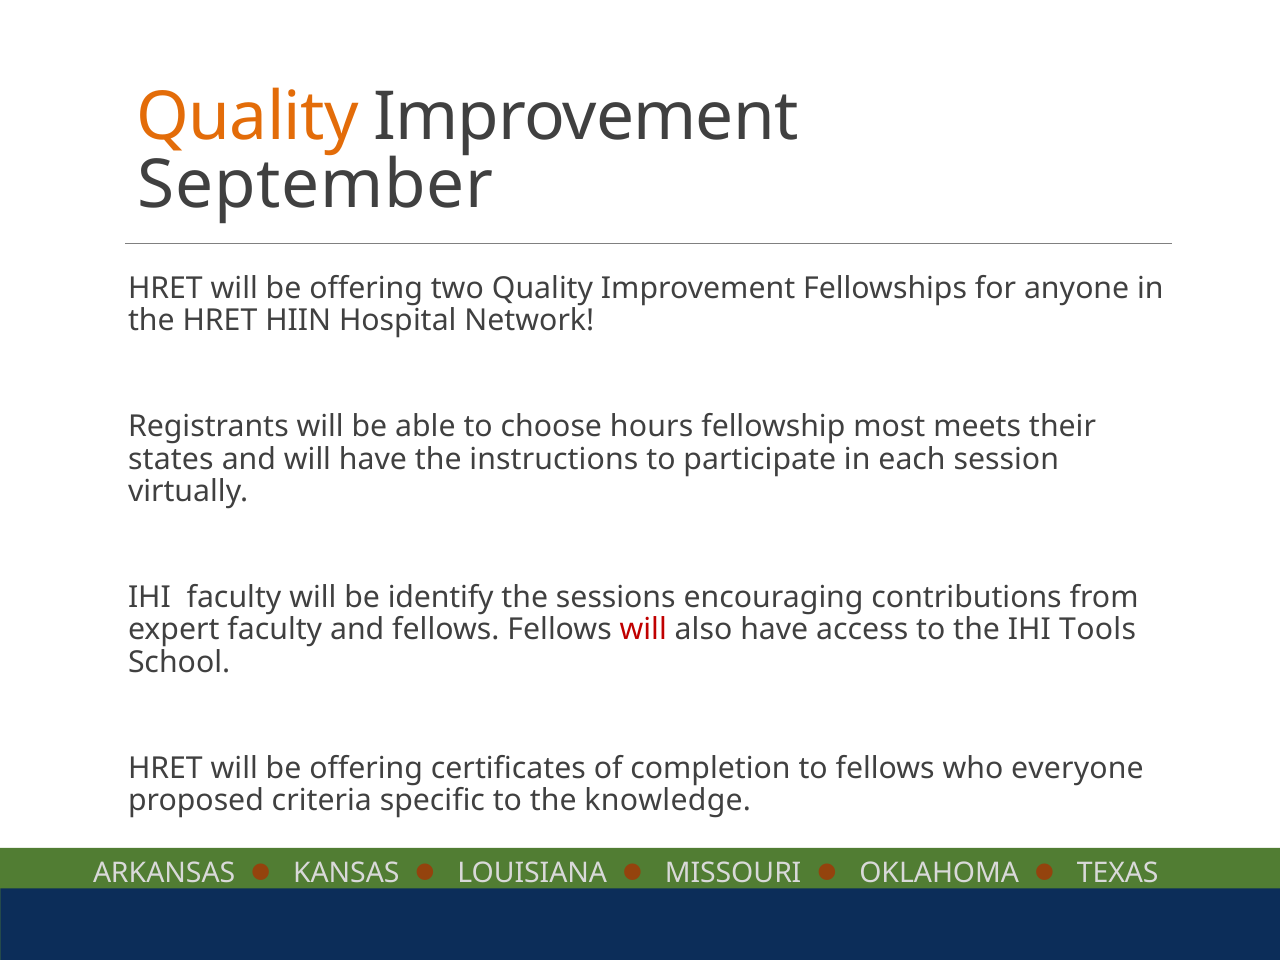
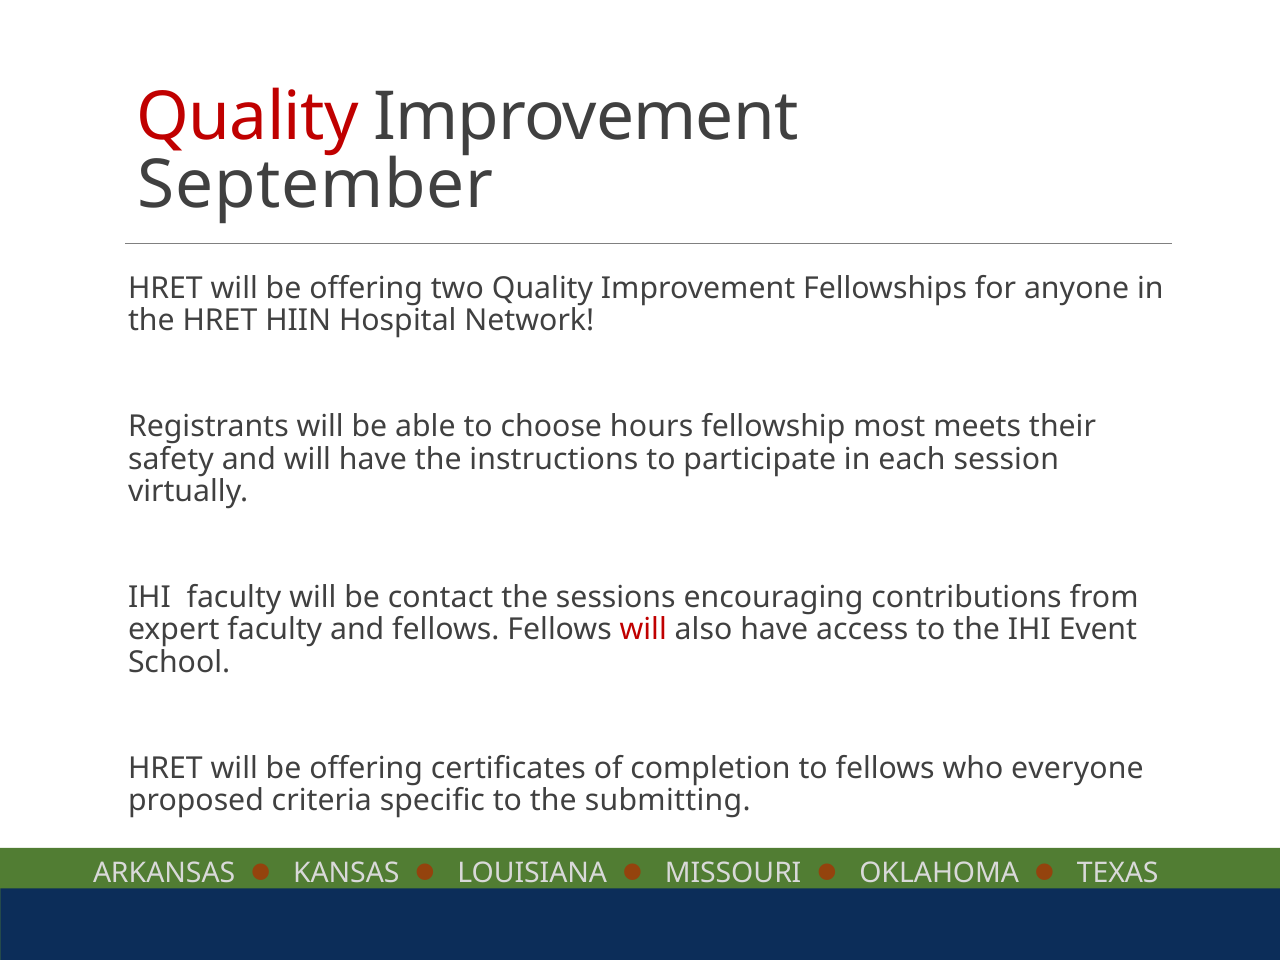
Quality at (248, 117) colour: orange -> red
states: states -> safety
identify: identify -> contact
Tools: Tools -> Event
knowledge: knowledge -> submitting
